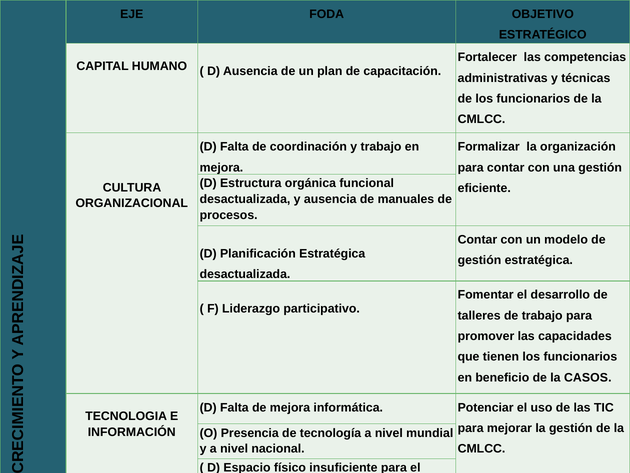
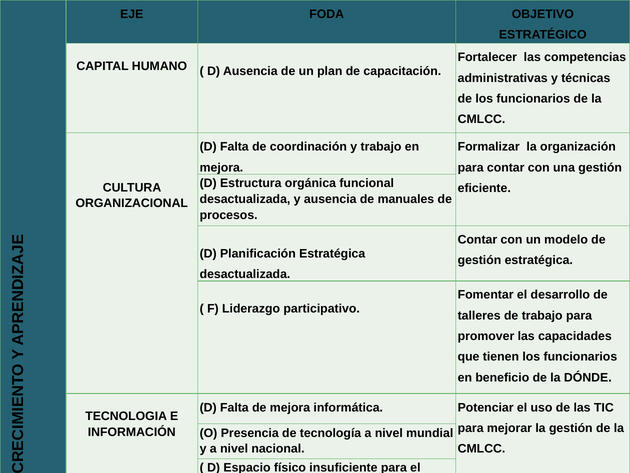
CASOS: CASOS -> DÓNDE
